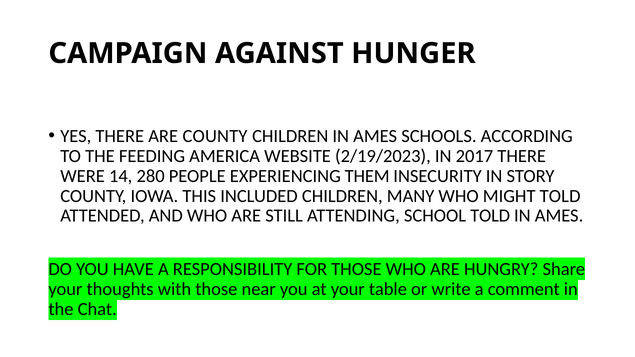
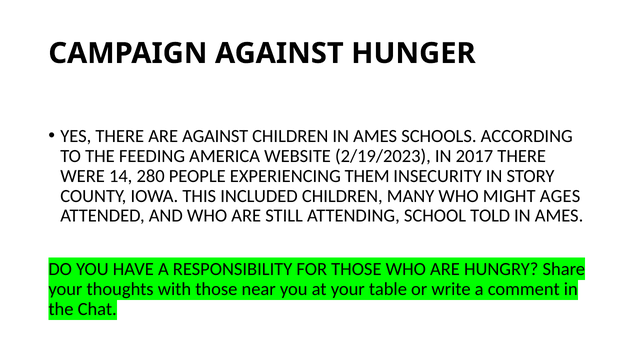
ARE COUNTY: COUNTY -> AGAINST
MIGHT TOLD: TOLD -> AGES
